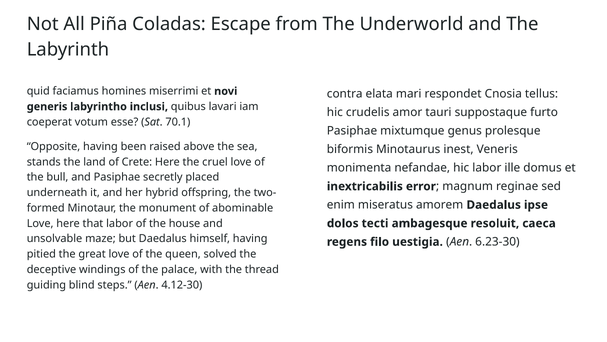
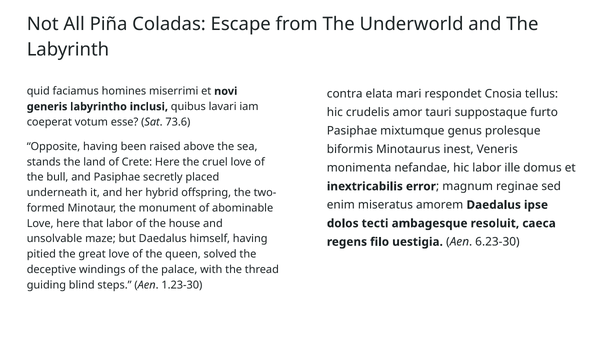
70.1: 70.1 -> 73.6
4.12-30: 4.12-30 -> 1.23-30
